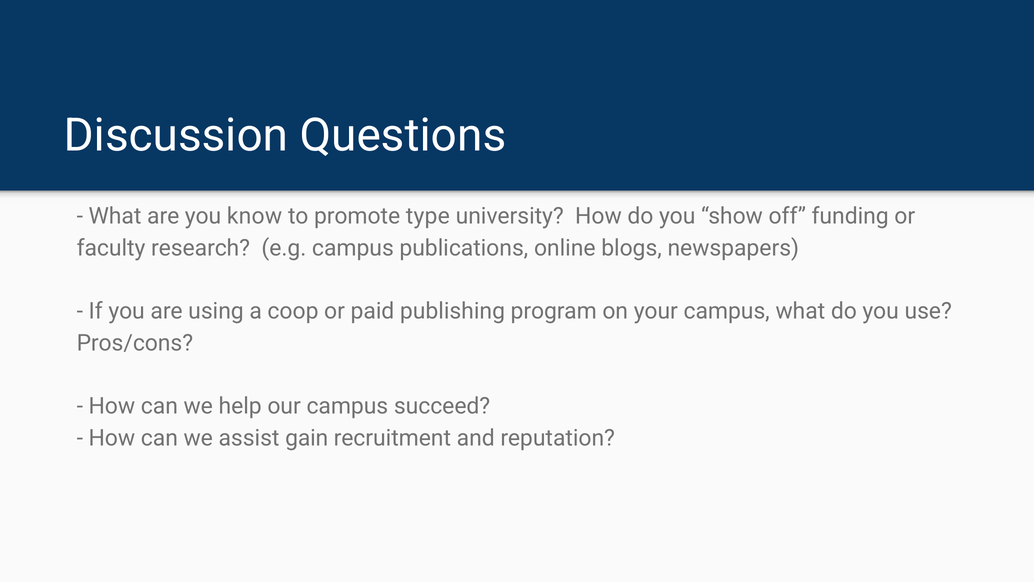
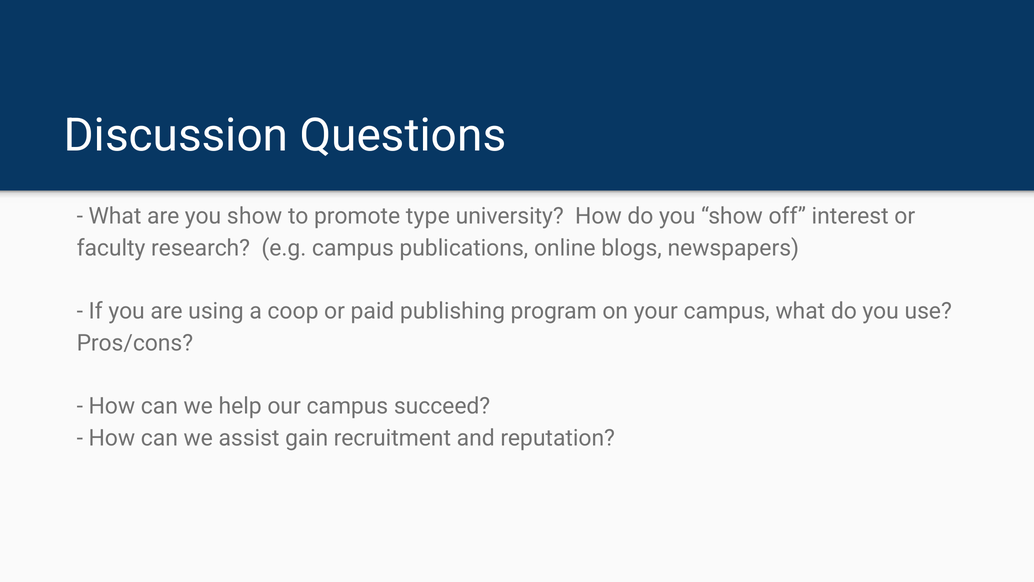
are you know: know -> show
funding: funding -> interest
